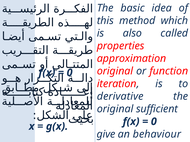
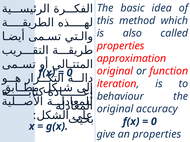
derivative: derivative -> behaviour
sufficient: sufficient -> accuracy
an behaviour: behaviour -> properties
